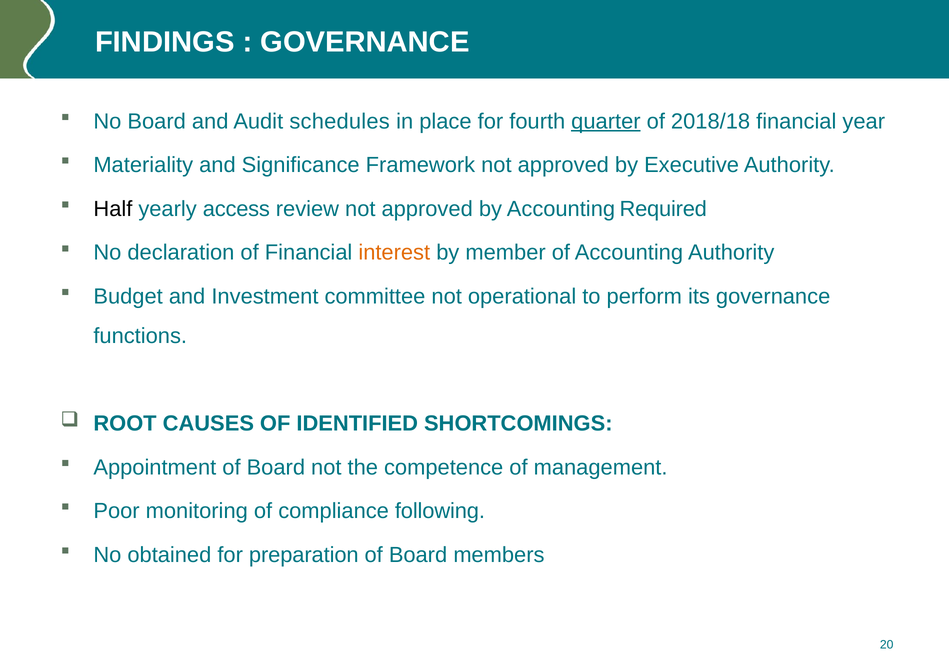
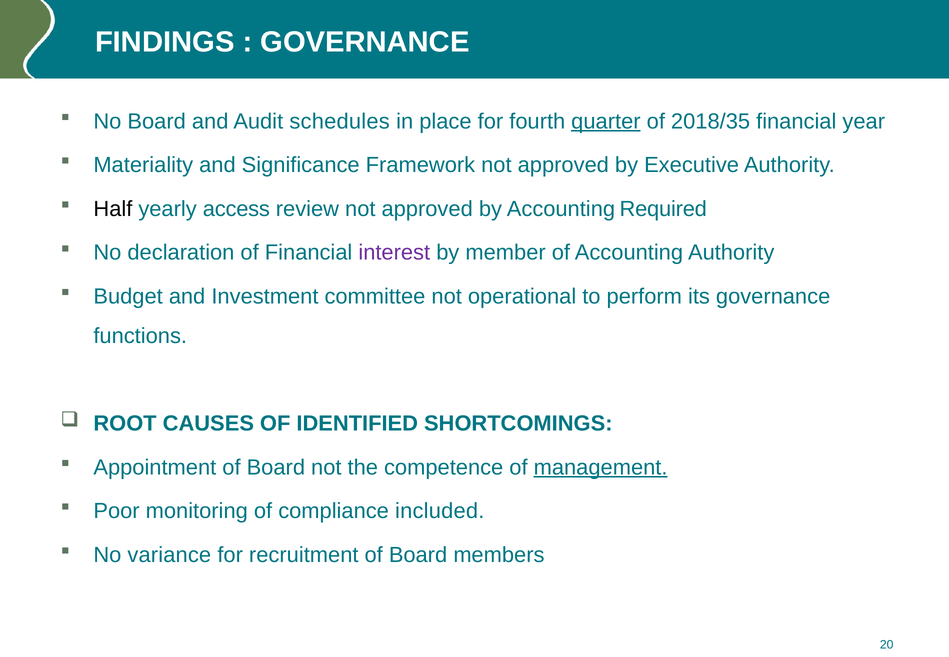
2018/18: 2018/18 -> 2018/35
interest colour: orange -> purple
management underline: none -> present
following: following -> included
obtained: obtained -> variance
preparation: preparation -> recruitment
